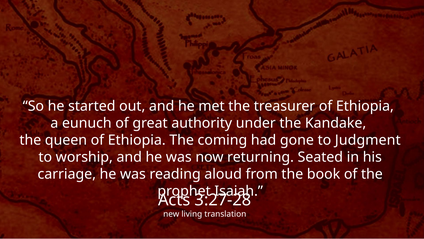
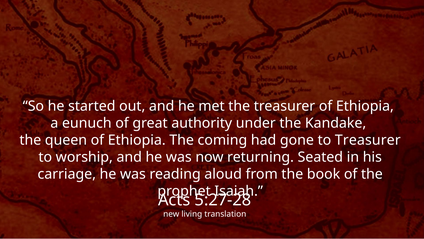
to Judgment: Judgment -> Treasurer
3:27-28: 3:27-28 -> 5:27-28
